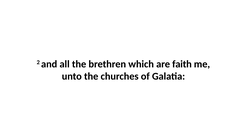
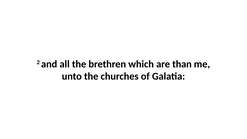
faith: faith -> than
